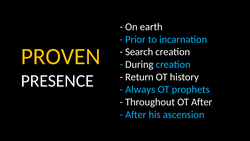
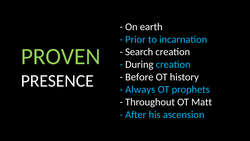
PROVEN colour: yellow -> light green
Return: Return -> Before
OT After: After -> Matt
